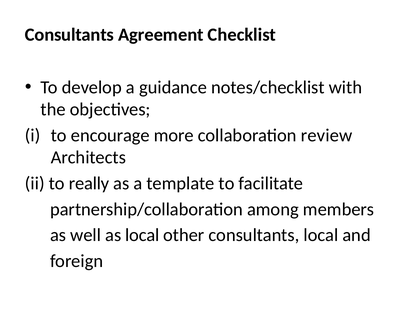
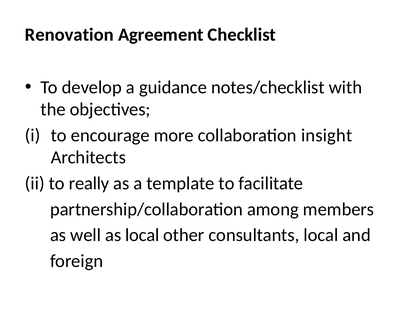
Consultants at (69, 35): Consultants -> Renovation
review: review -> insight
